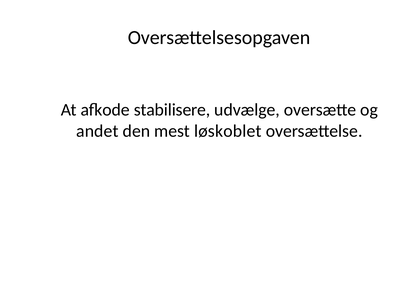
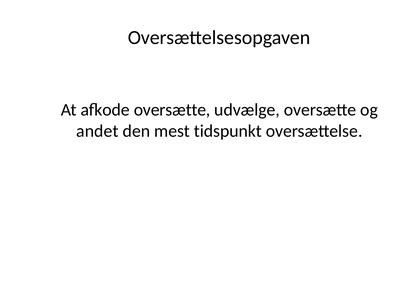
afkode stabilisere: stabilisere -> oversætte
løskoblet: løskoblet -> tidspunkt
